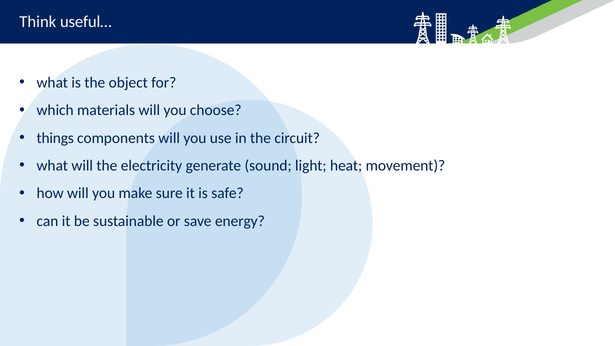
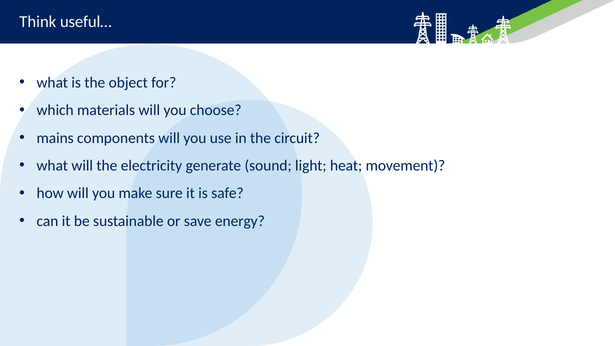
things: things -> mains
